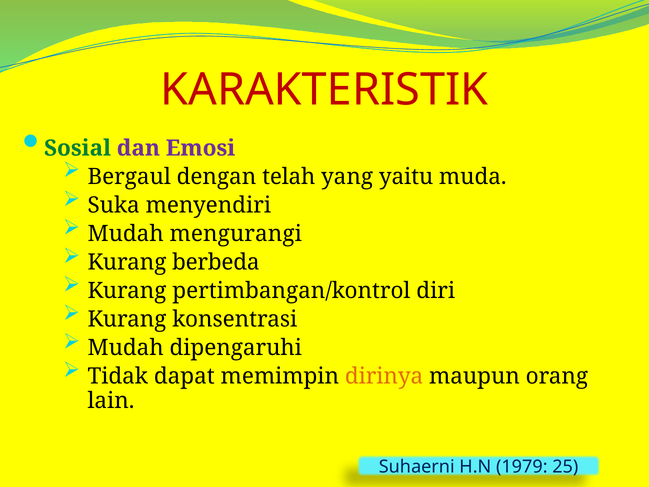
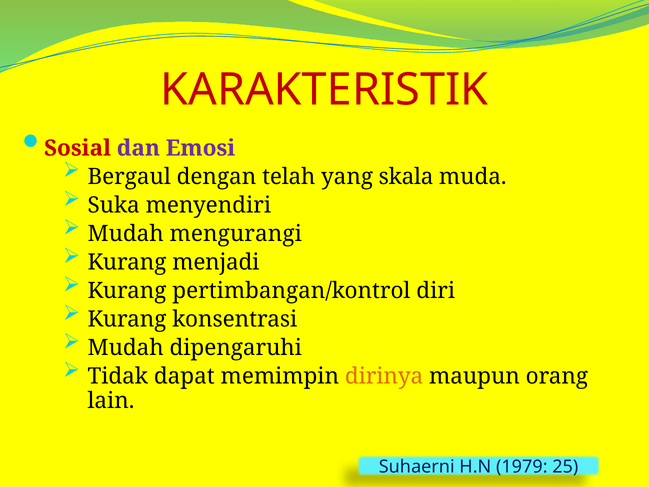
Sosial colour: green -> red
yaitu: yaitu -> skala
berbeda: berbeda -> menjadi
